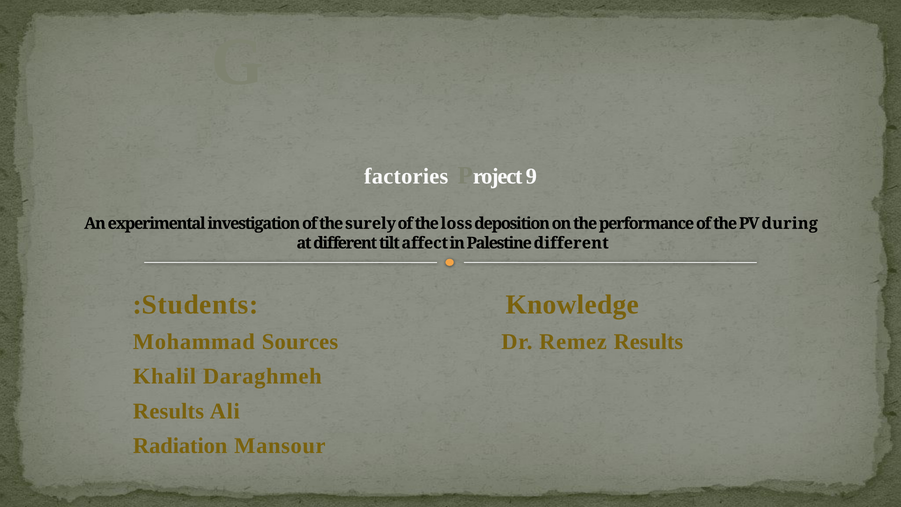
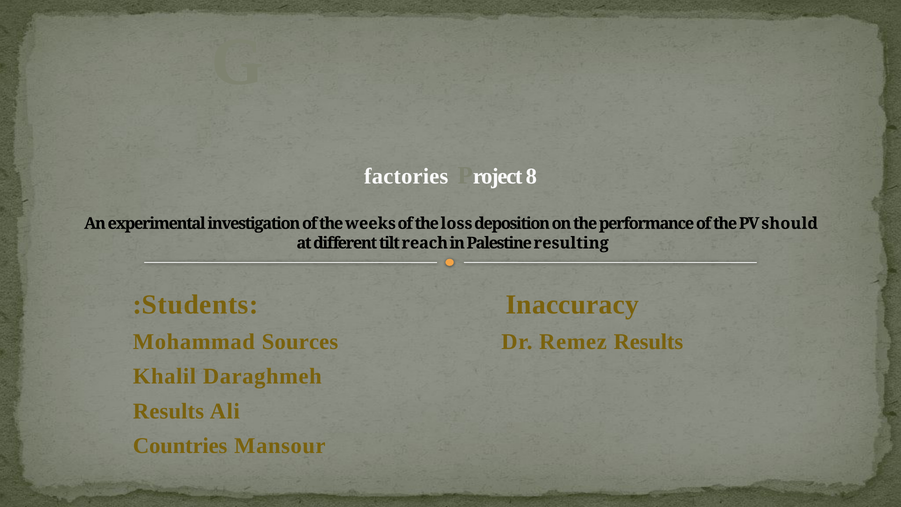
9: 9 -> 8
surely: surely -> weeks
during: during -> should
affect: affect -> reach
Palestine different: different -> resulting
Knowledge: Knowledge -> Inaccuracy
Radiation: Radiation -> Countries
